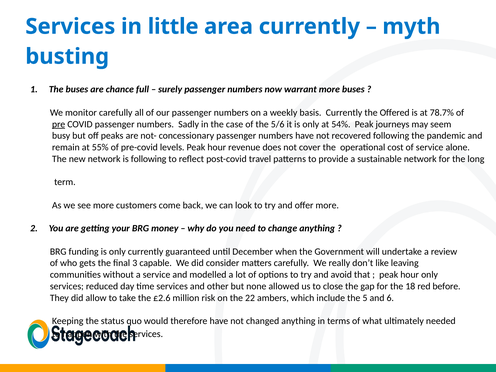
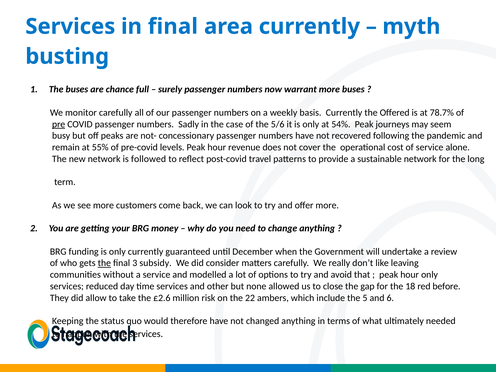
in little: little -> final
is following: following -> followed
the at (104, 263) underline: none -> present
capable: capable -> subsidy
